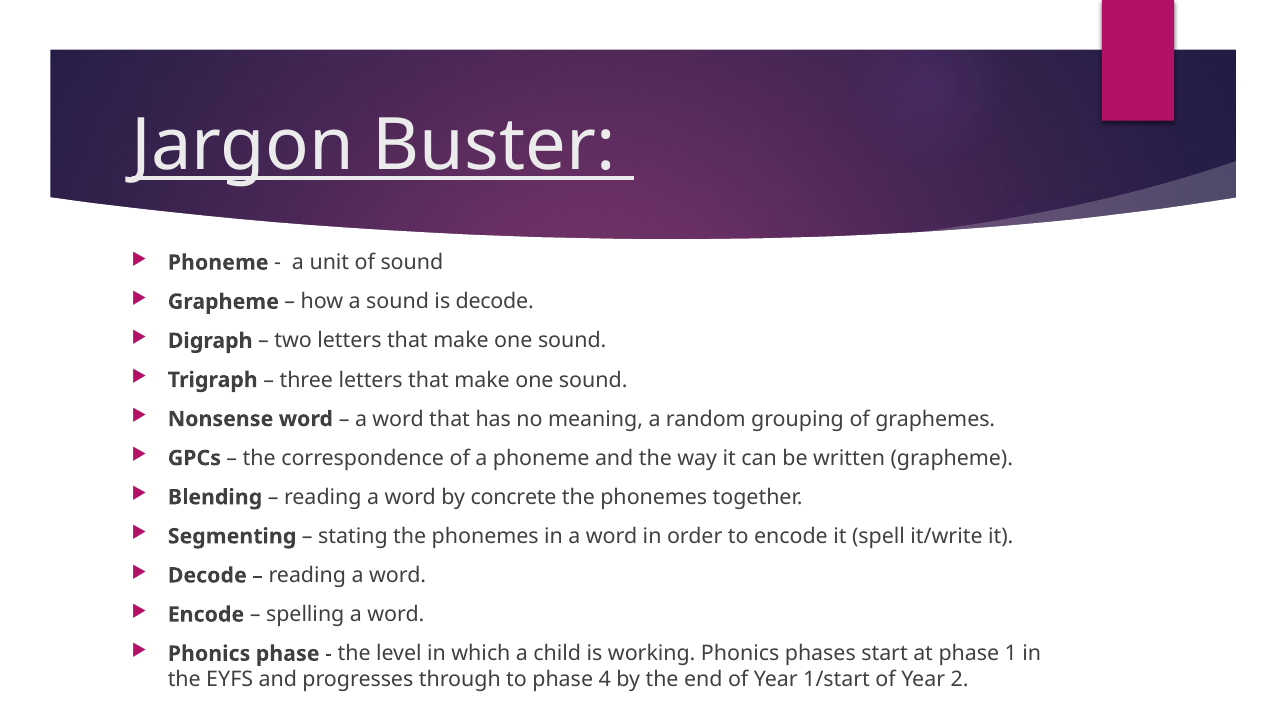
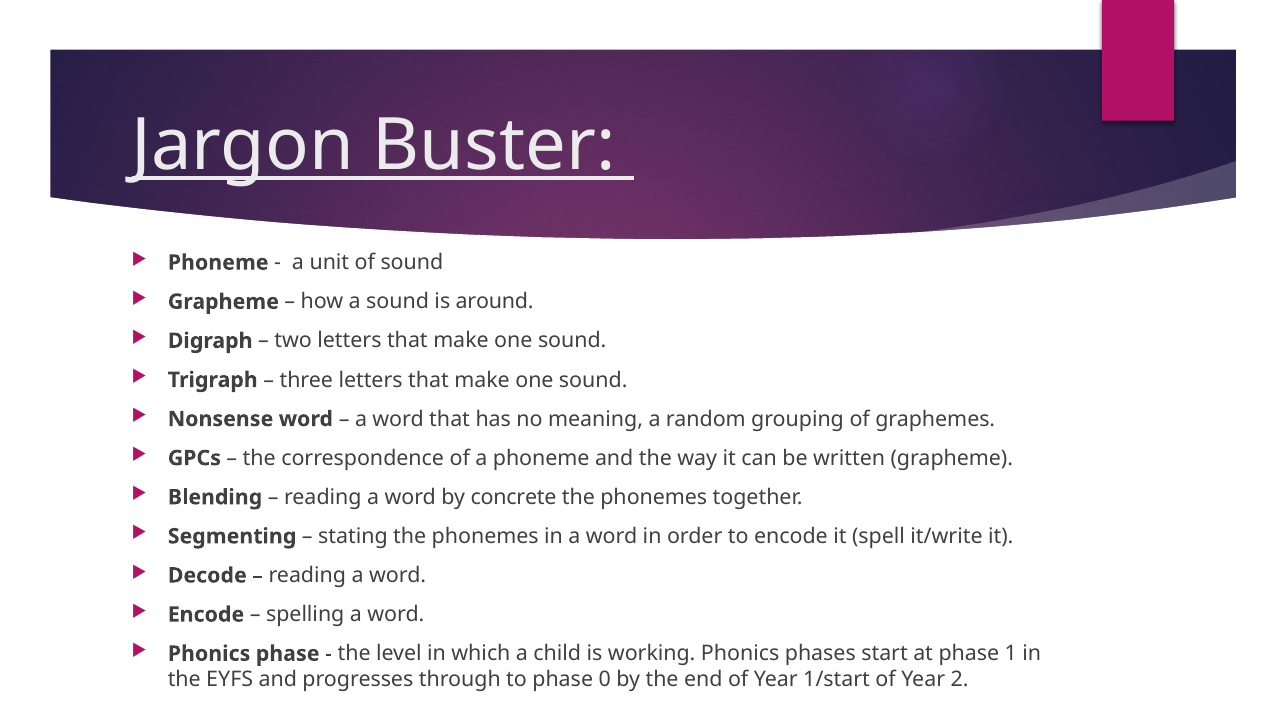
is decode: decode -> around
4: 4 -> 0
